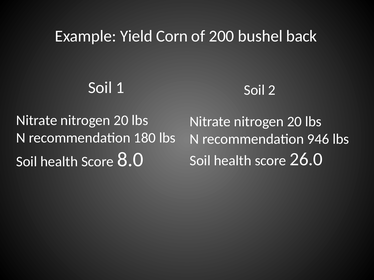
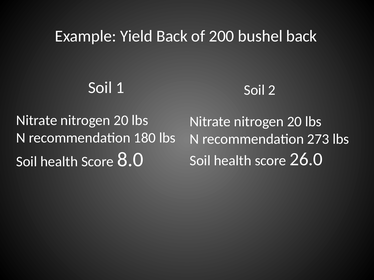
Yield Corn: Corn -> Back
946: 946 -> 273
